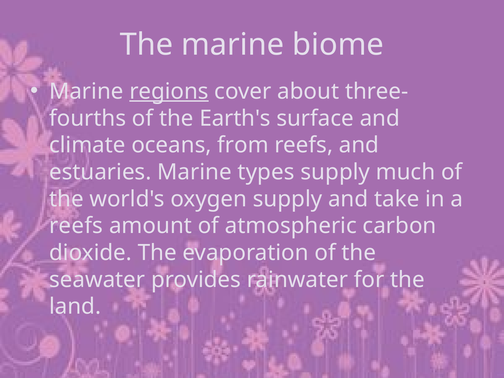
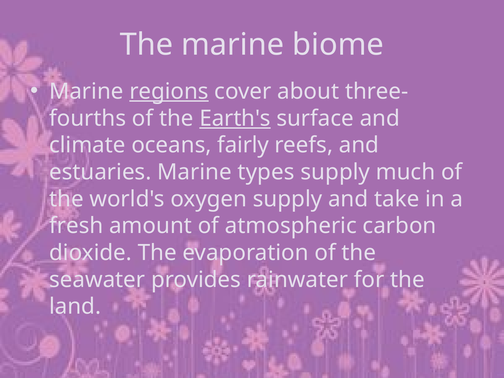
Earth's underline: none -> present
from: from -> fairly
reefs at (76, 226): reefs -> fresh
